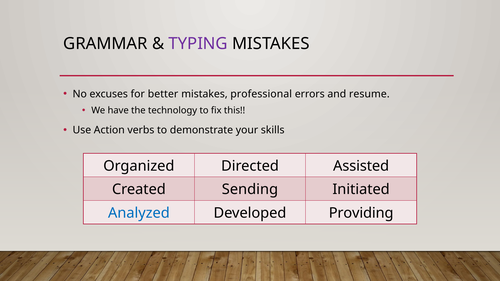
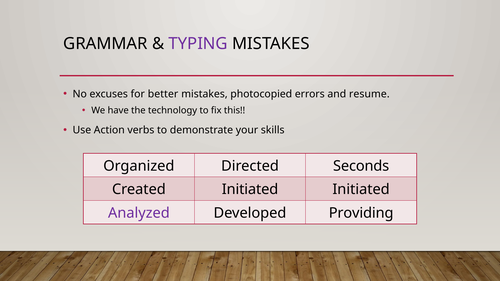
professional: professional -> photocopied
Assisted: Assisted -> Seconds
Created Sending: Sending -> Initiated
Analyzed colour: blue -> purple
